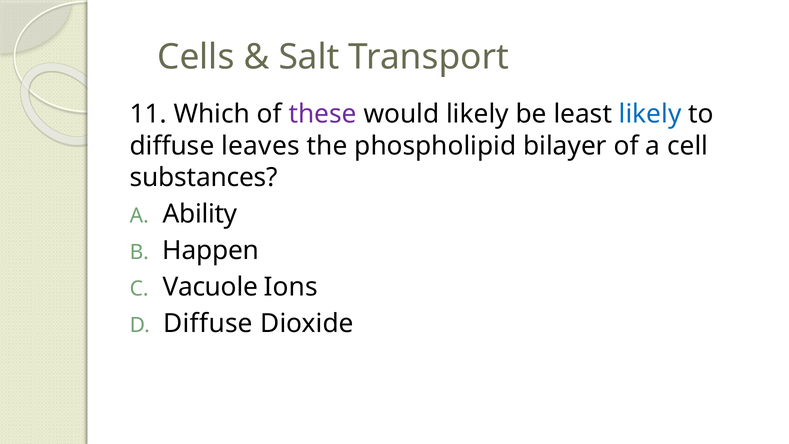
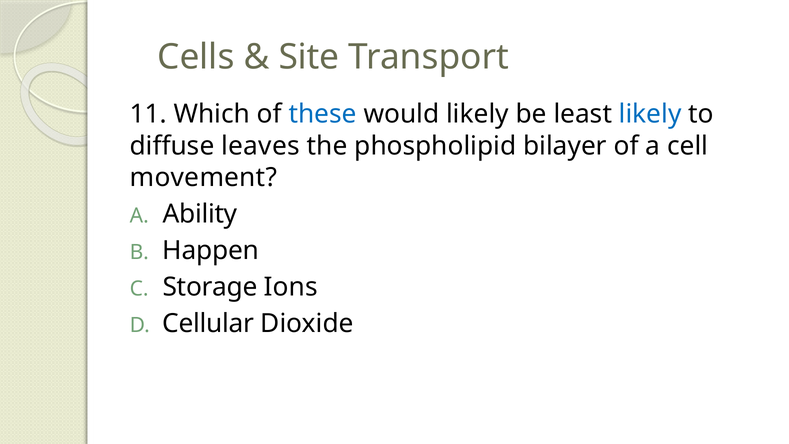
Salt: Salt -> Site
these colour: purple -> blue
substances: substances -> movement
Vacuole: Vacuole -> Storage
Diffuse at (208, 323): Diffuse -> Cellular
